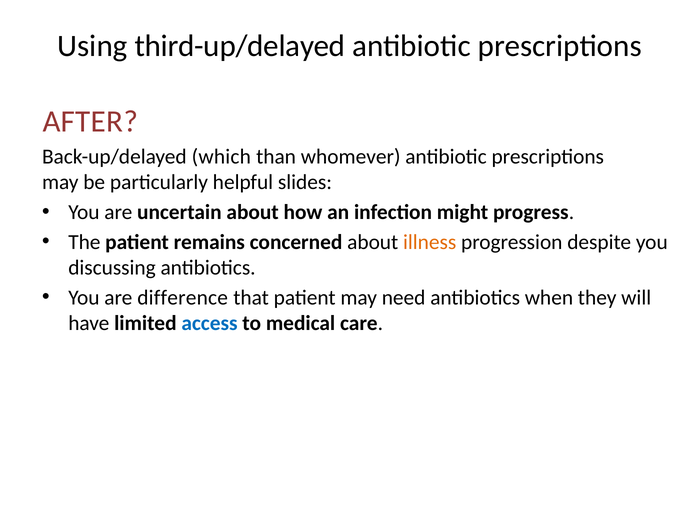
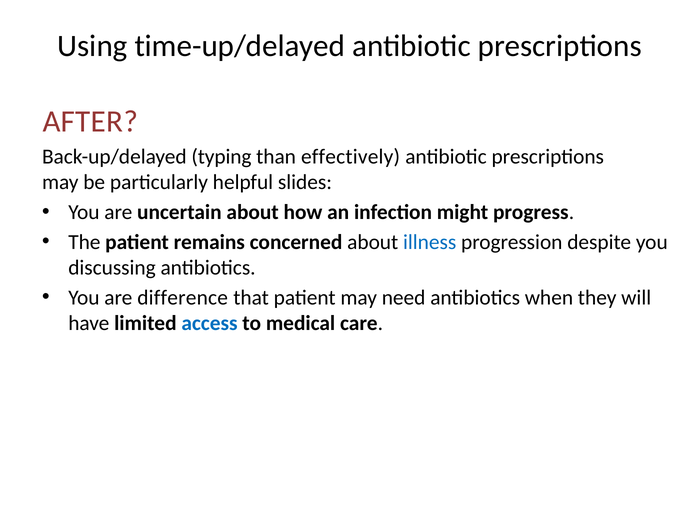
third-up/delayed: third-up/delayed -> time-up/delayed
which: which -> typing
whomever: whomever -> effectively
illness colour: orange -> blue
